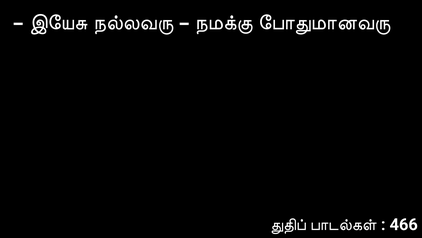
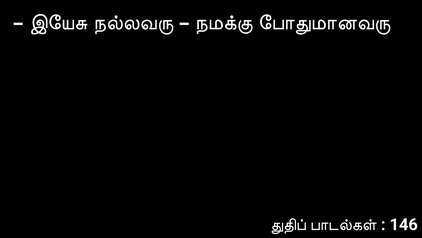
466: 466 -> 146
